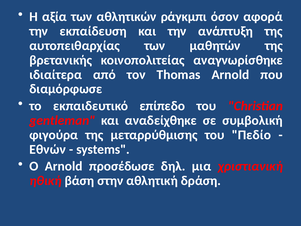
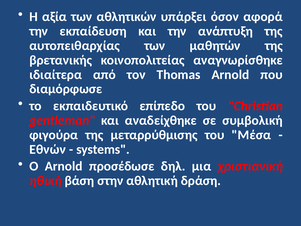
ράγκμπι: ράγκμπι -> υπάρξει
Πεδίο: Πεδίο -> Μέσα
